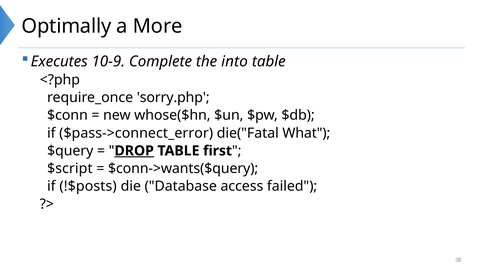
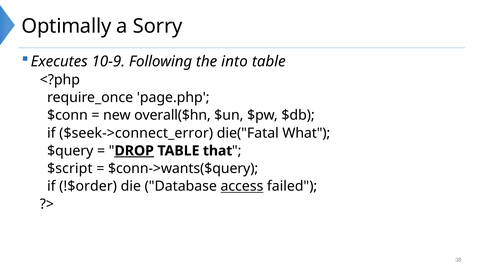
More: More -> Sorry
Complete: Complete -> Following
sorry.php: sorry.php -> page.php
whose($hn: whose($hn -> overall($hn
$pass->connect_error: $pass->connect_error -> $seek->connect_error
first: first -> that
!$posts: !$posts -> !$order
access underline: none -> present
